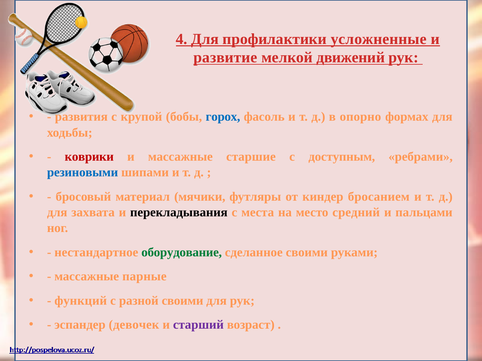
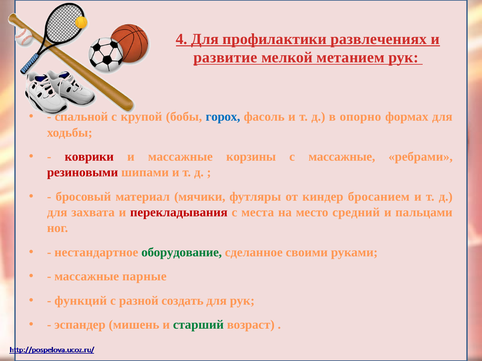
усложненные: усложненные -> развлечениях
движений: движений -> метанием
развития: развития -> спальной
старшие: старшие -> корзины
с доступным: доступным -> массажные
резиновыми colour: blue -> red
перекладывания colour: black -> red
разной своими: своими -> создать
девочек: девочек -> мишень
старший colour: purple -> green
